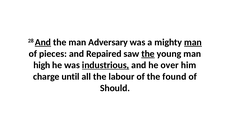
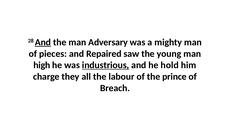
man at (193, 42) underline: present -> none
the at (148, 54) underline: present -> none
over: over -> hold
until: until -> they
found: found -> prince
Should: Should -> Breach
